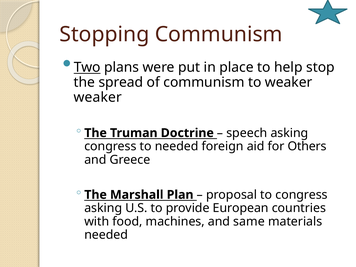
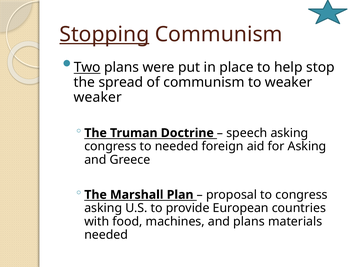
Stopping underline: none -> present
for Others: Others -> Asking
and same: same -> plans
